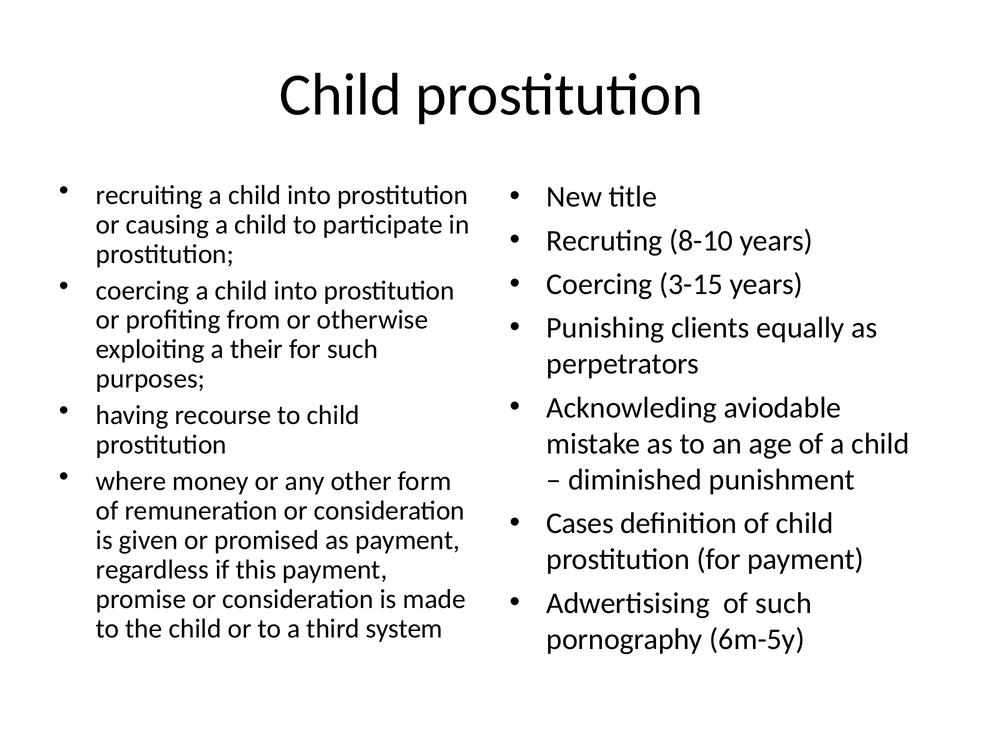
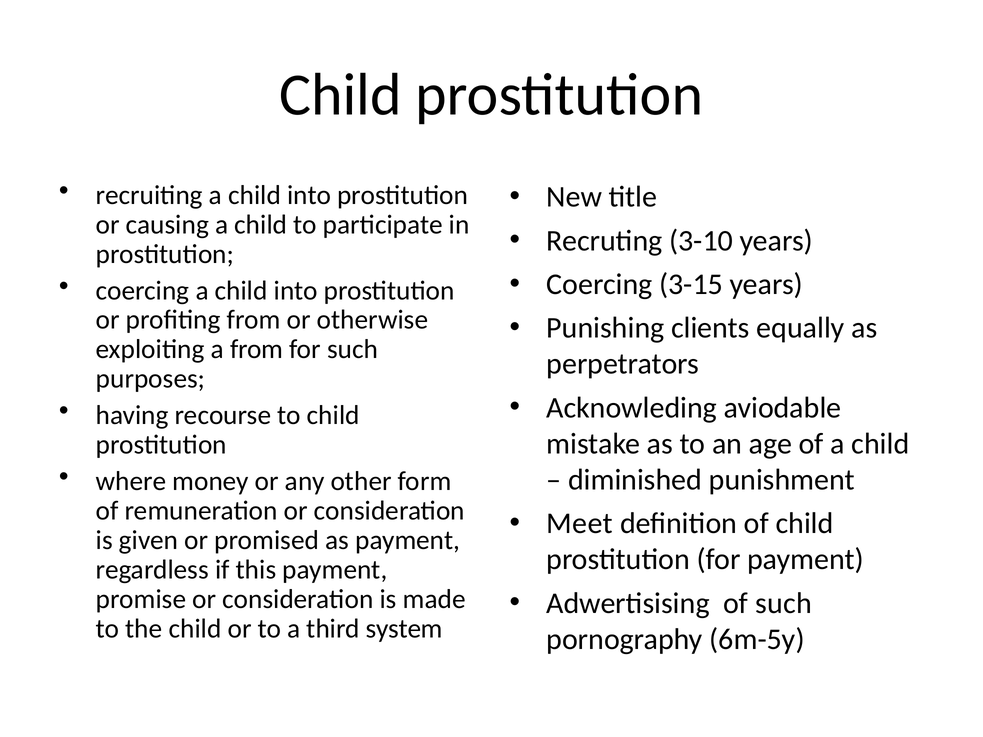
8-10: 8-10 -> 3-10
a their: their -> from
Cases: Cases -> Meet
